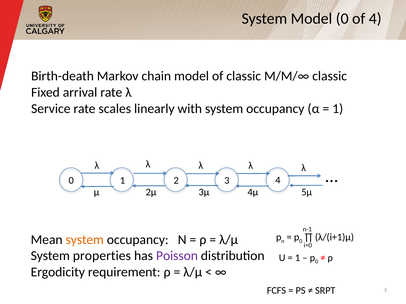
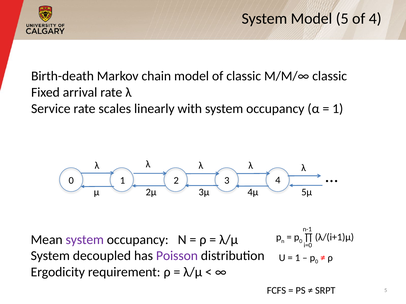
Model 0: 0 -> 5
system at (85, 240) colour: orange -> purple
properties: properties -> decoupled
